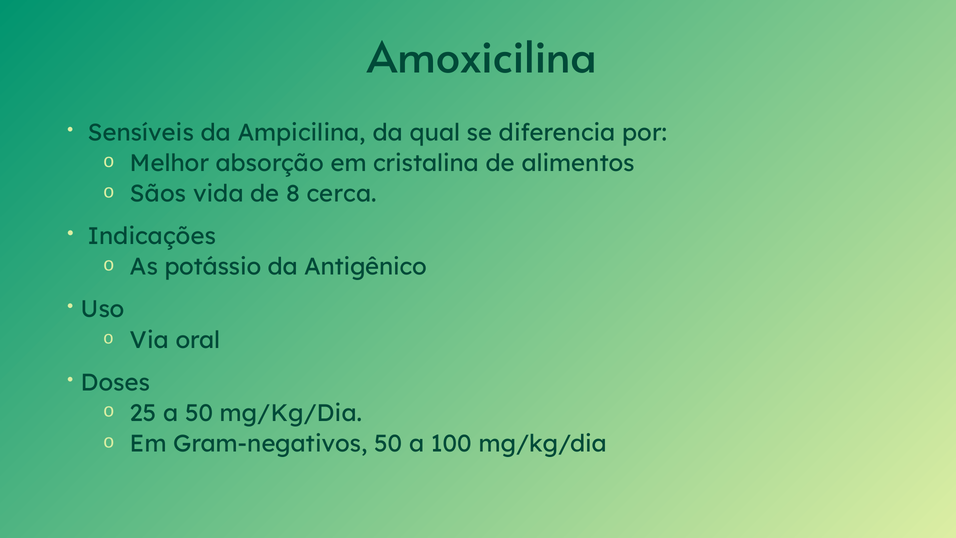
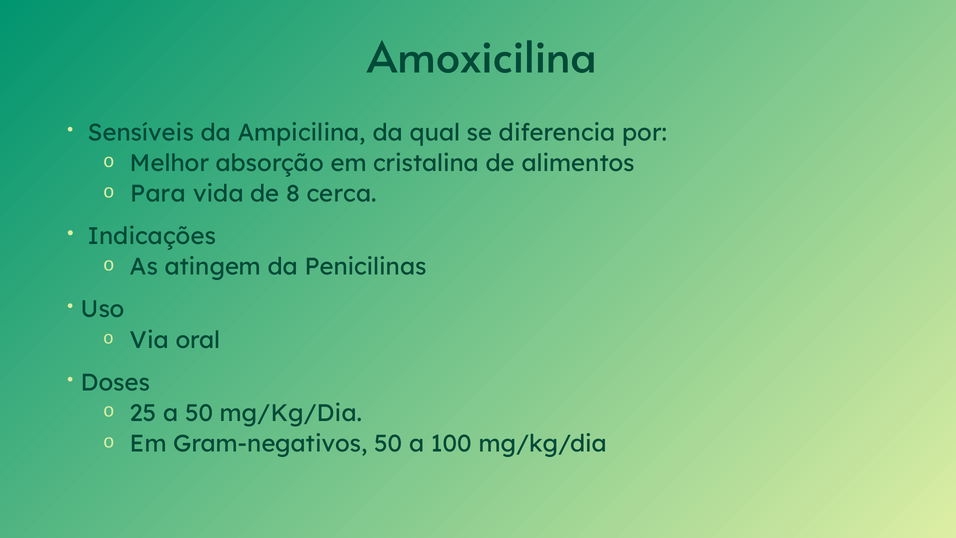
Sãos: Sãos -> Para
potássio: potássio -> atingem
Antigênico: Antigênico -> Penicilinas
